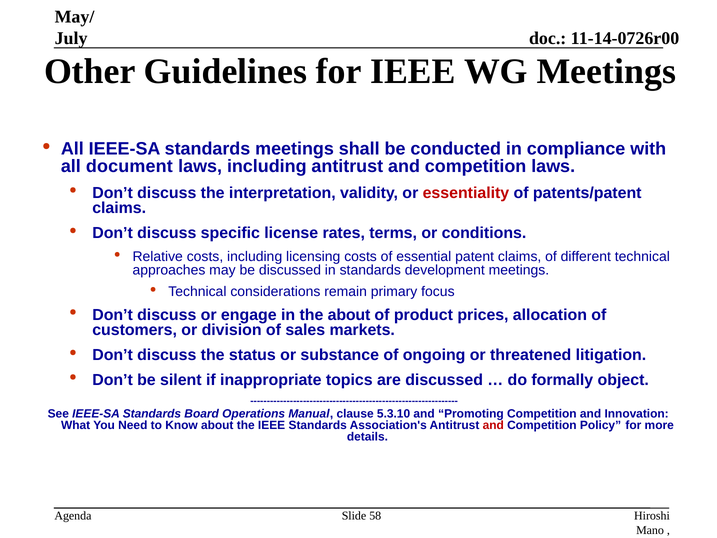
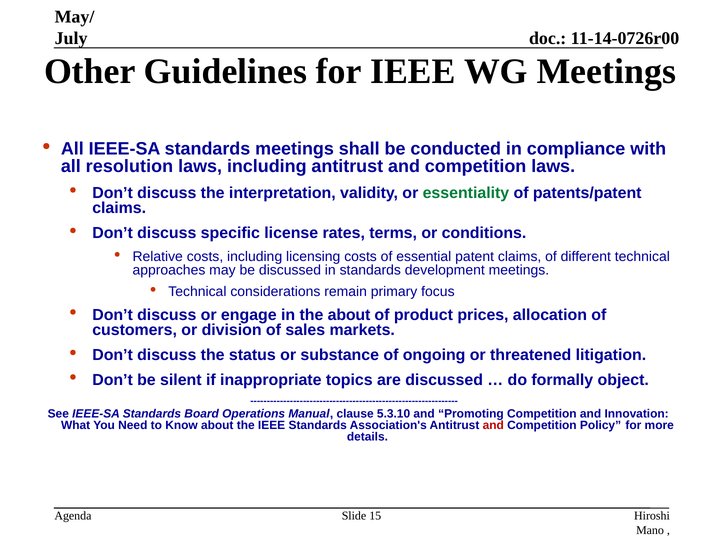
document: document -> resolution
essentiality colour: red -> green
58: 58 -> 15
